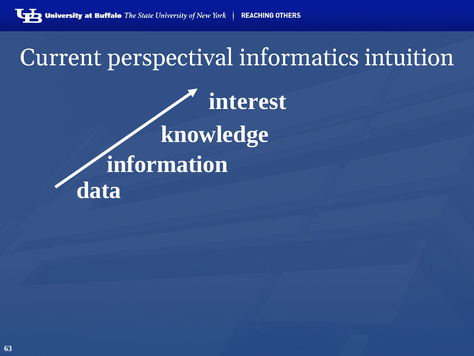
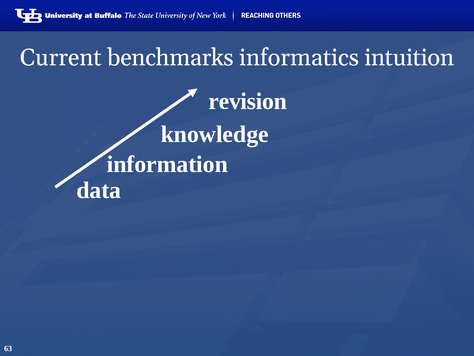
perspectival: perspectival -> benchmarks
interest: interest -> revision
